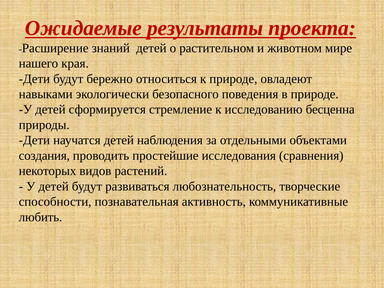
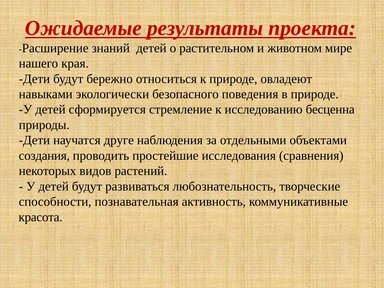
научатся детей: детей -> друге
любить: любить -> красота
